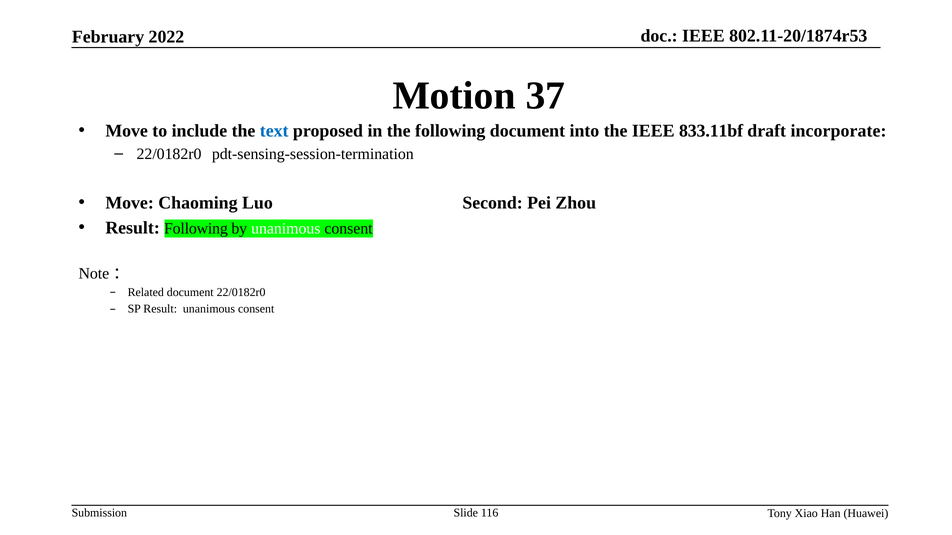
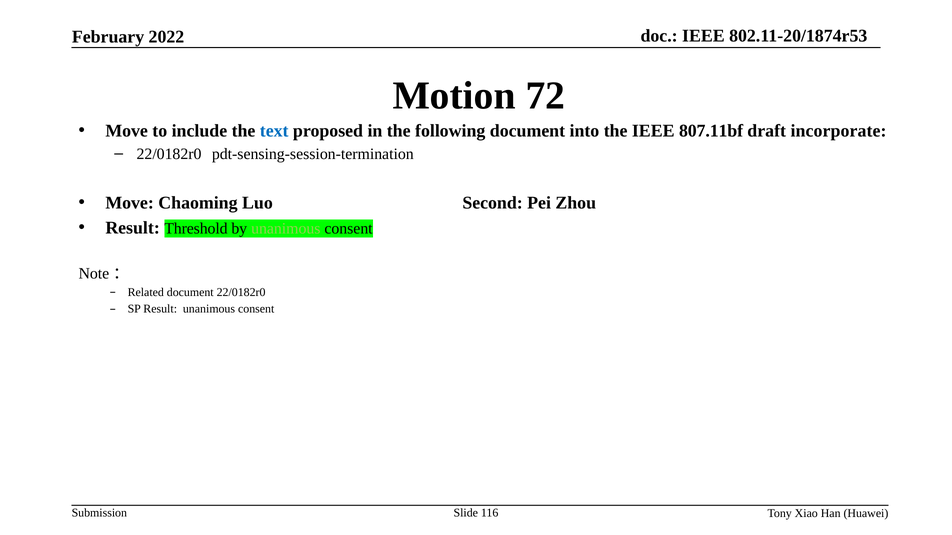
37: 37 -> 72
833.11bf: 833.11bf -> 807.11bf
Result Following: Following -> Threshold
unanimous at (286, 229) colour: white -> light green
